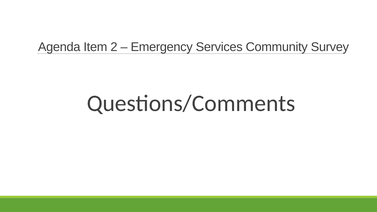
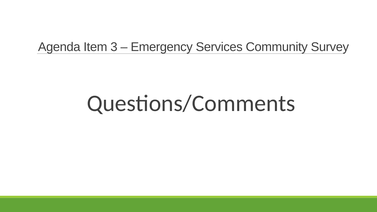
2: 2 -> 3
